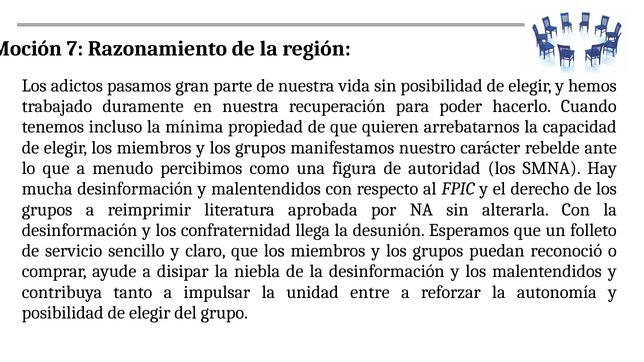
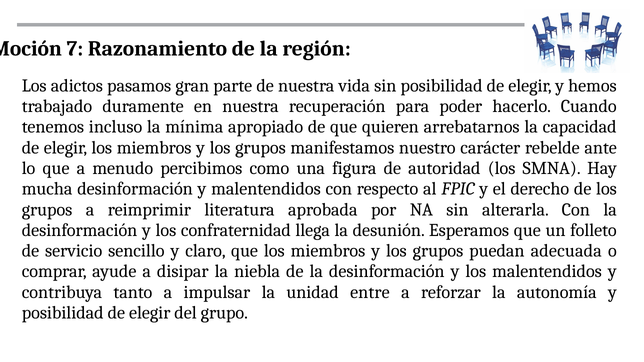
propiedad: propiedad -> apropiado
reconoció: reconoció -> adecuada
